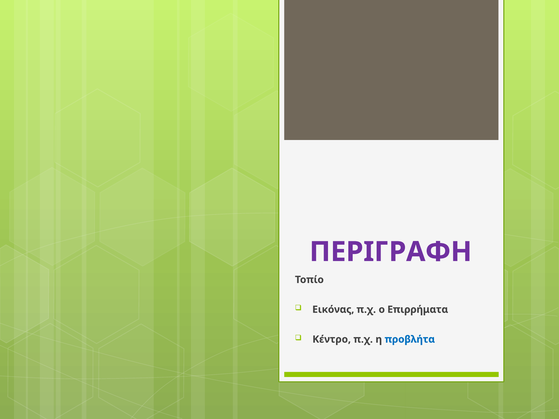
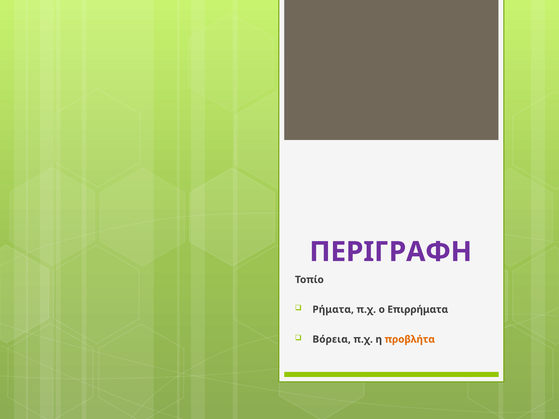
Εικόνας: Εικόνας -> Ρήματα
Κέντρο: Κέντρο -> Βόρεια
προβλήτα colour: blue -> orange
